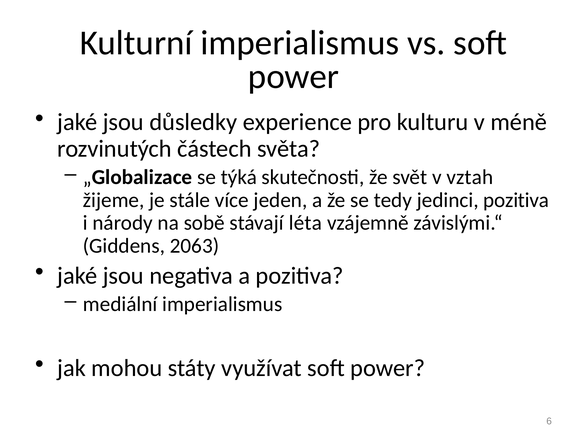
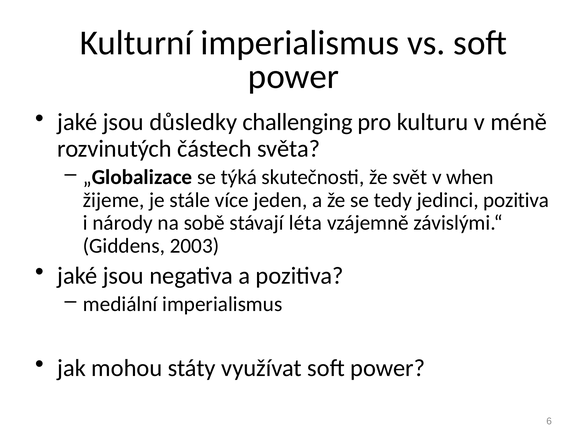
experience: experience -> challenging
vztah: vztah -> when
2063: 2063 -> 2003
